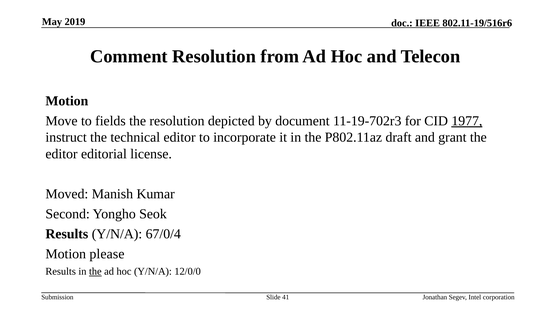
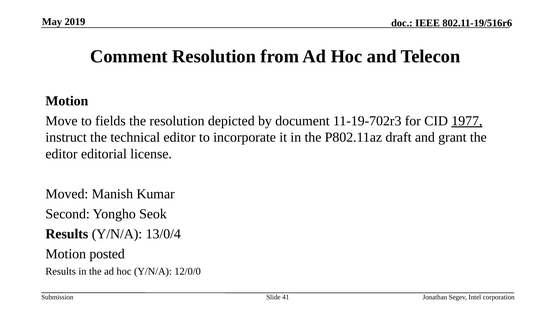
67/0/4: 67/0/4 -> 13/0/4
please: please -> posted
the at (95, 271) underline: present -> none
